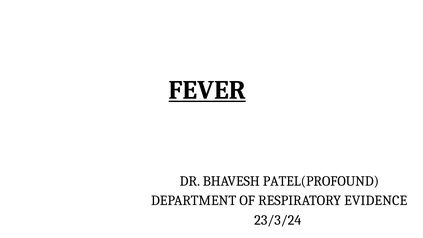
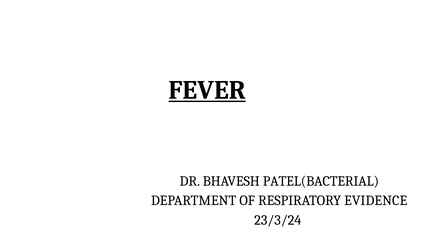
PATEL(PROFOUND: PATEL(PROFOUND -> PATEL(BACTERIAL
